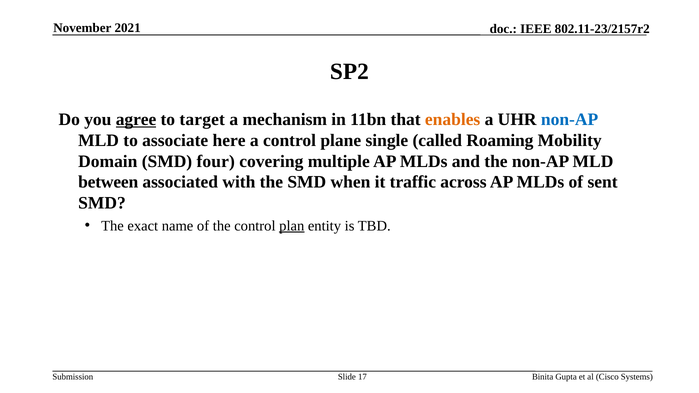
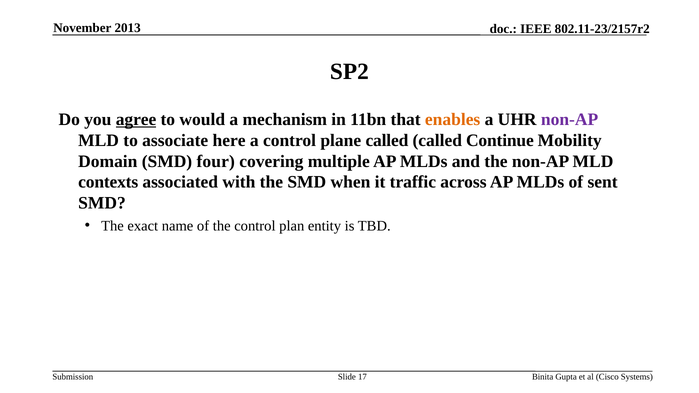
2021: 2021 -> 2013
target: target -> would
non-AP at (570, 119) colour: blue -> purple
plane single: single -> called
Roaming: Roaming -> Continue
between: between -> contexts
plan underline: present -> none
